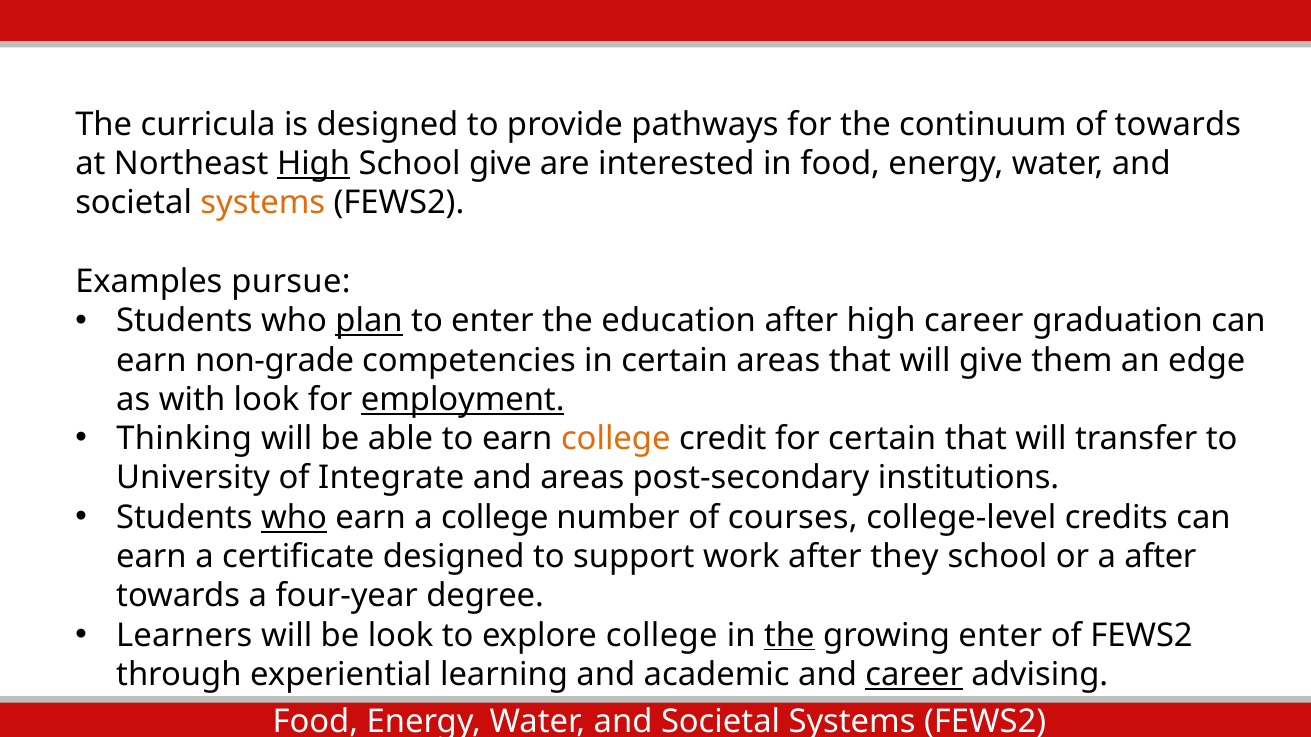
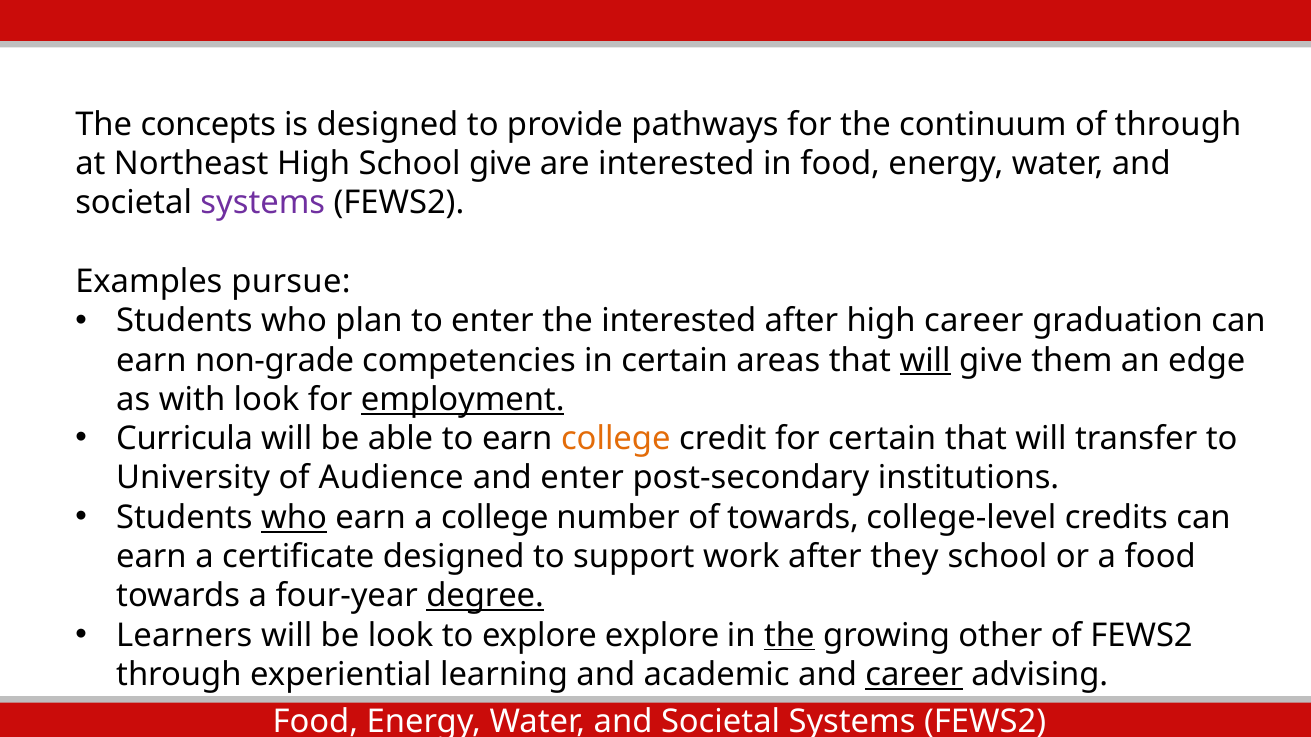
curricula: curricula -> concepts
of towards: towards -> through
High at (314, 164) underline: present -> none
systems at (263, 203) colour: orange -> purple
plan underline: present -> none
the education: education -> interested
will at (925, 360) underline: none -> present
Thinking: Thinking -> Curricula
Integrate: Integrate -> Audience
and areas: areas -> enter
of courses: courses -> towards
a after: after -> food
degree underline: none -> present
explore college: college -> explore
growing enter: enter -> other
